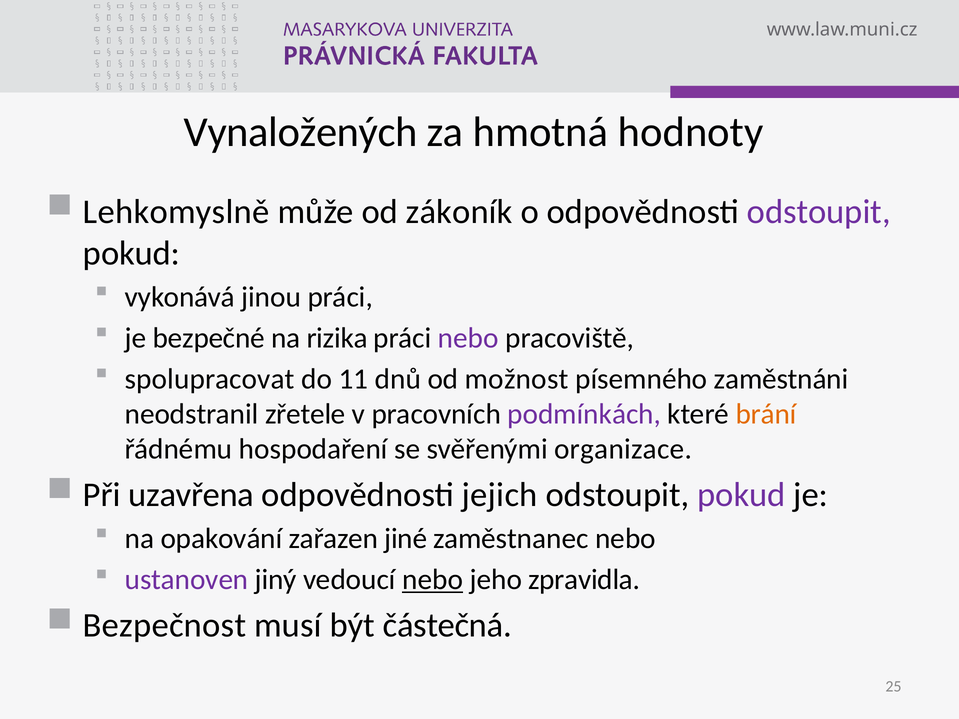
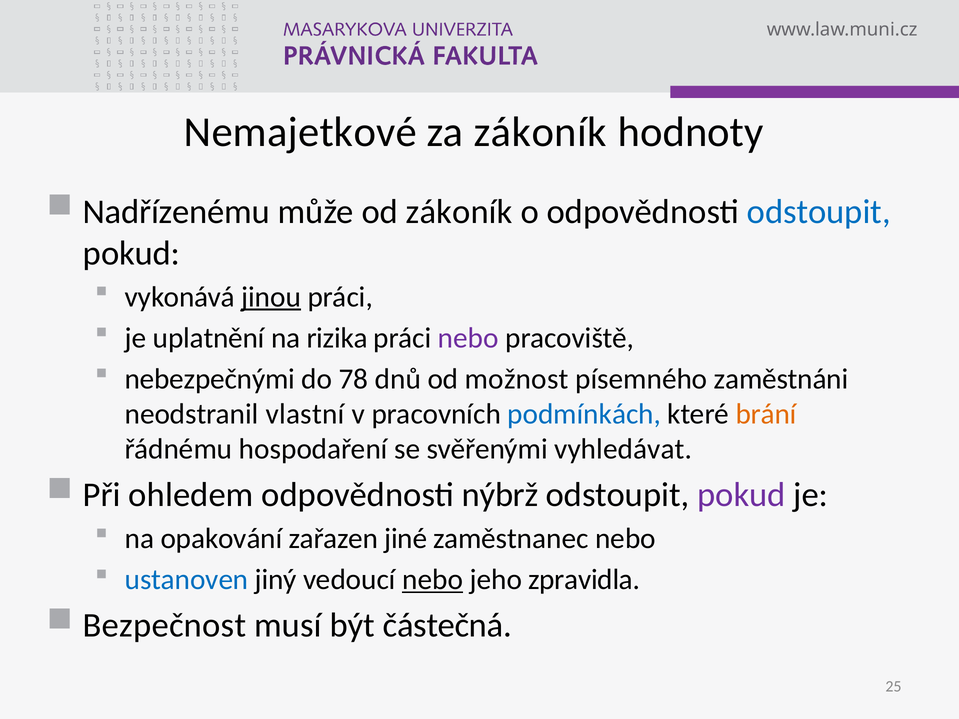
Vynaložených: Vynaložených -> Nemajetkové
za hmotná: hmotná -> zákoník
Lehkomyslně: Lehkomyslně -> Nadřízenému
odstoupit at (819, 212) colour: purple -> blue
jinou underline: none -> present
bezpečné: bezpečné -> uplatnění
spolupracovat: spolupracovat -> nebezpečnými
11: 11 -> 78
zřetele: zřetele -> vlastní
podmínkách colour: purple -> blue
organizace: organizace -> vyhledávat
uzavřena: uzavřena -> ohledem
jejich: jejich -> nýbrž
ustanoven colour: purple -> blue
